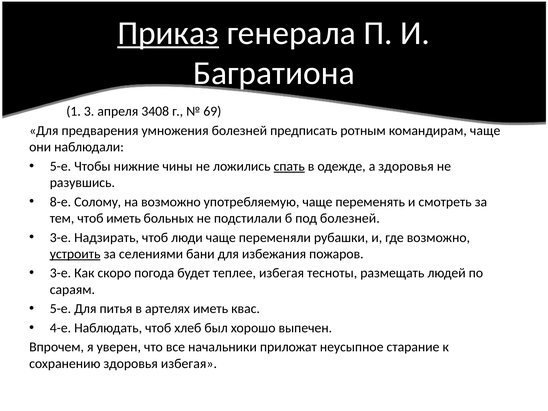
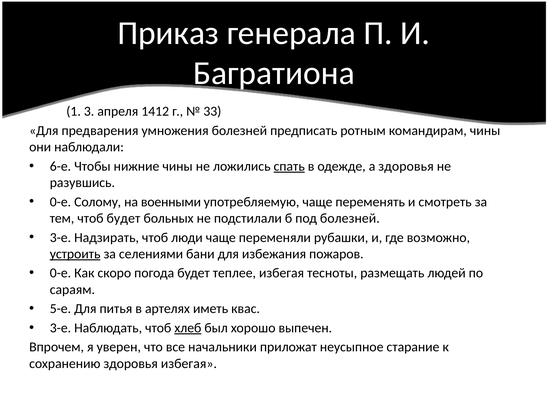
Приказ underline: present -> none
3408: 3408 -> 1412
69: 69 -> 33
командирам чаще: чаще -> чины
5-е at (60, 166): 5-е -> 6-е
8-е at (60, 202): 8-е -> 0-е
на возможно: возможно -> военными
чтоб иметь: иметь -> будет
3-е at (60, 273): 3-е -> 0-е
4-е at (60, 328): 4-е -> 3-е
хлеб underline: none -> present
